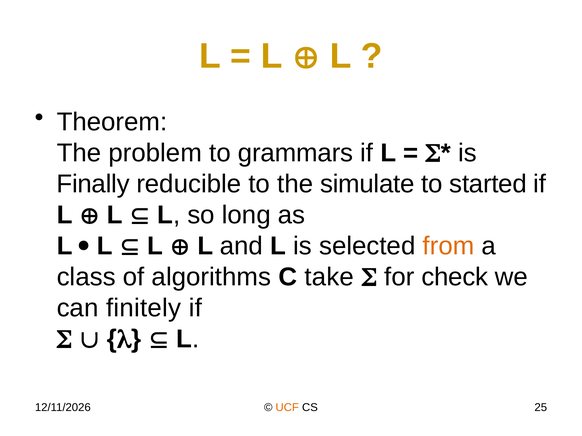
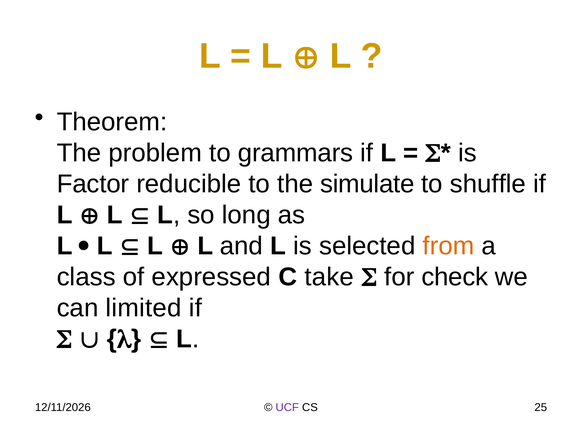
Finally: Finally -> Factor
started: started -> shuffle
algorithms: algorithms -> expressed
finitely: finitely -> limited
UCF colour: orange -> purple
